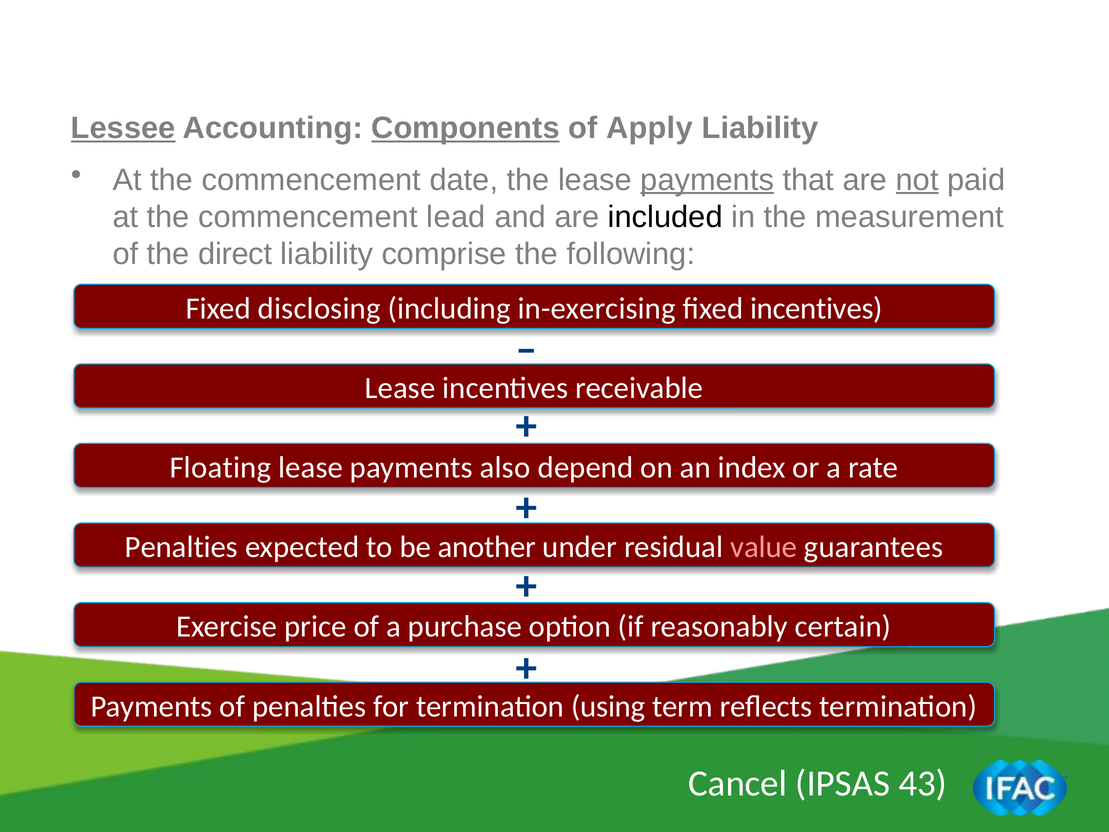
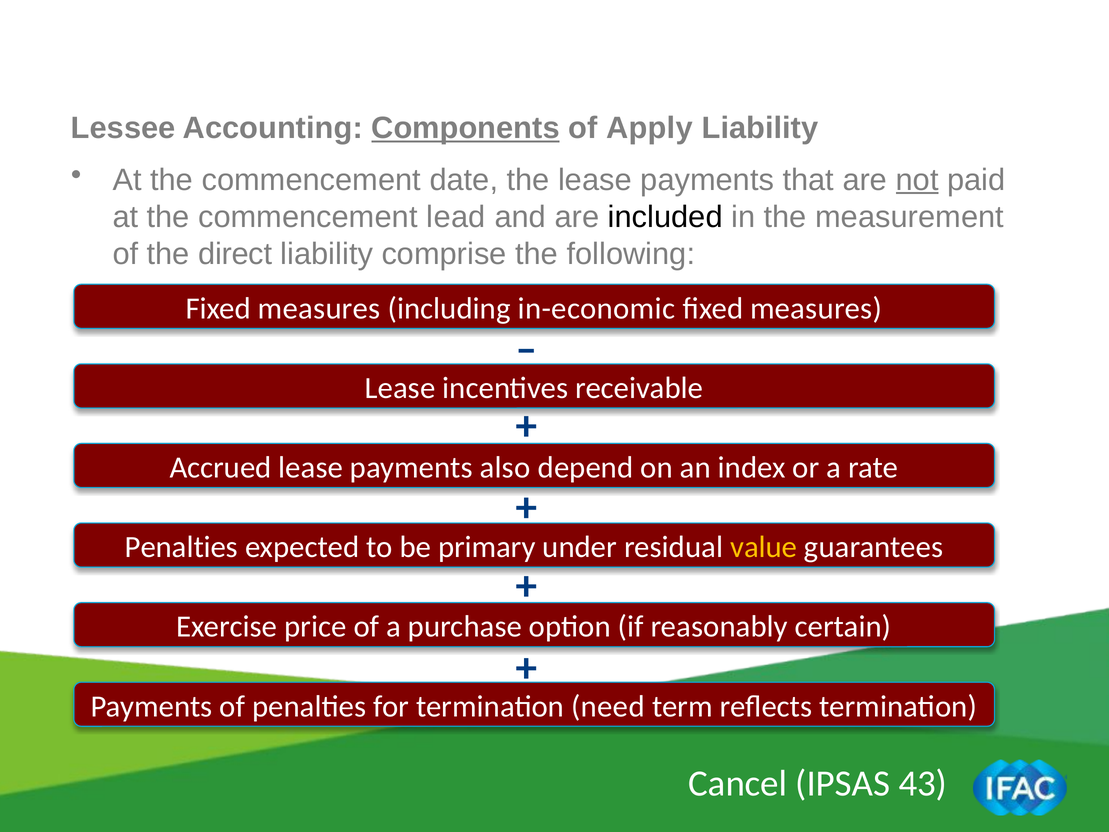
Lessee underline: present -> none
payments at (707, 180) underline: present -> none
disclosing at (319, 308): disclosing -> measures
in-exercising: in-exercising -> in-economic
incentives at (816, 308): incentives -> measures
Floating: Floating -> Accrued
another: another -> primary
value colour: pink -> yellow
using: using -> need
